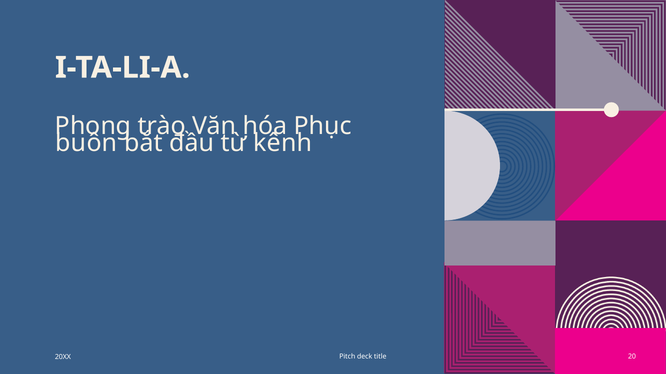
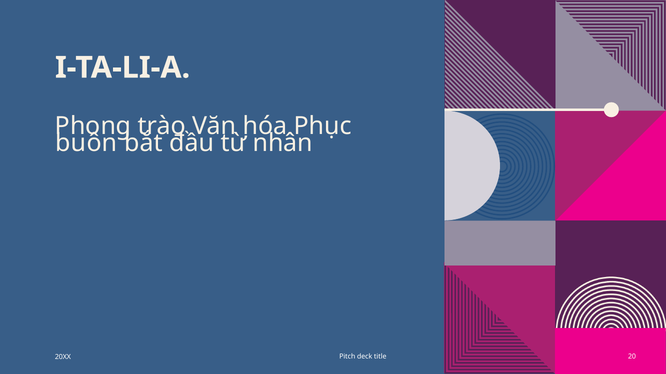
kênh: kênh -> nhân
